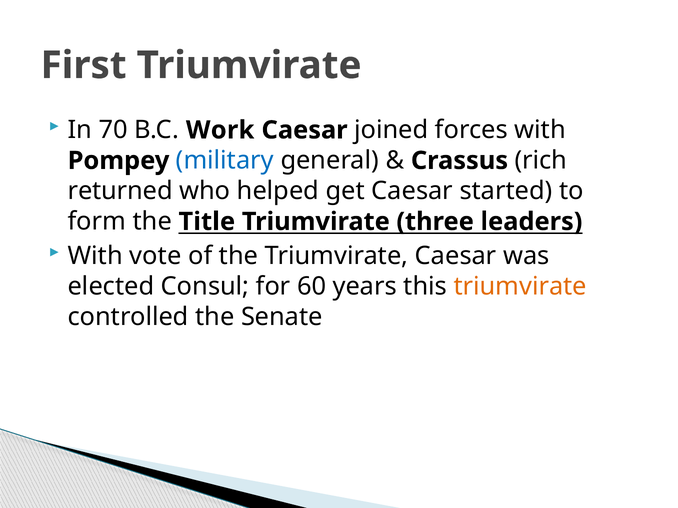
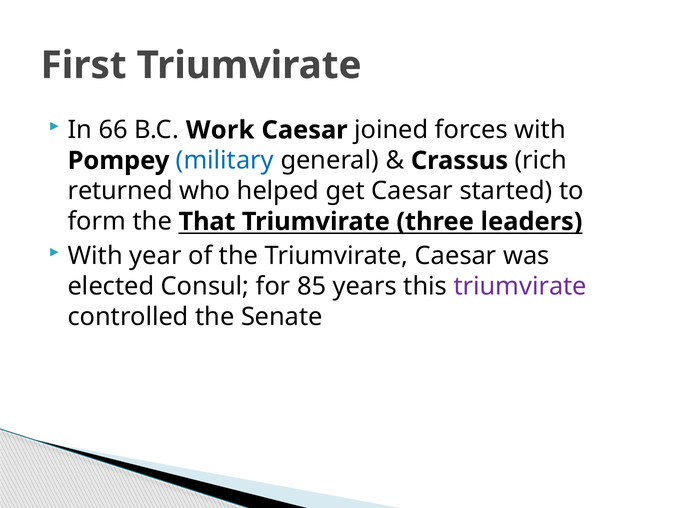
70: 70 -> 66
Title: Title -> That
vote: vote -> year
60: 60 -> 85
triumvirate at (520, 287) colour: orange -> purple
